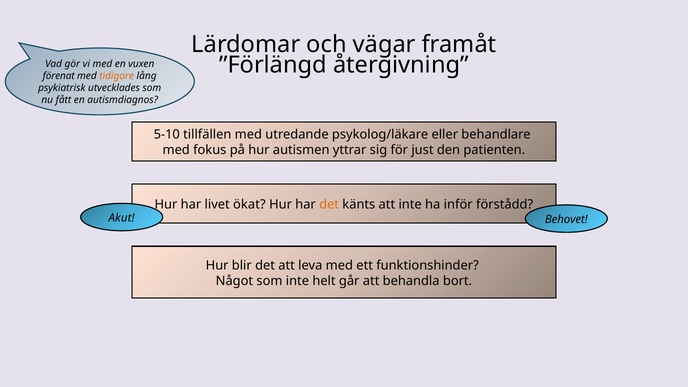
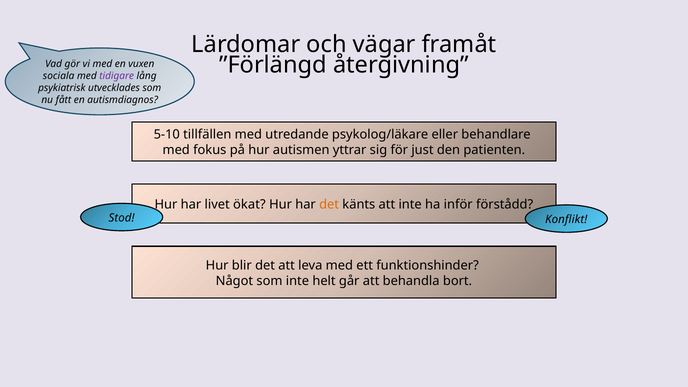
förenat: förenat -> sociala
tidigare colour: orange -> purple
Akut: Akut -> Stod
Behovet: Behovet -> Konflikt
